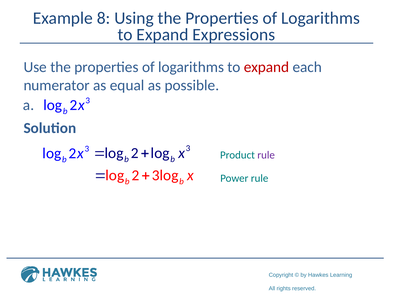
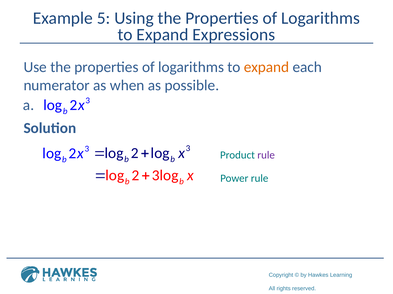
8: 8 -> 5
expand at (267, 67) colour: red -> orange
equal: equal -> when
